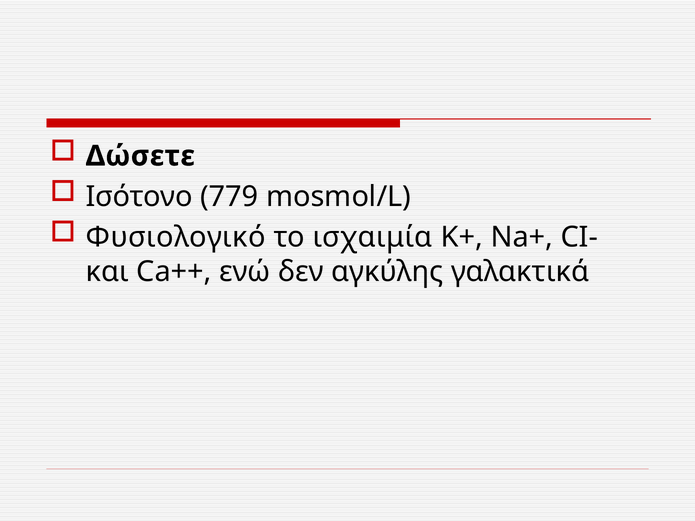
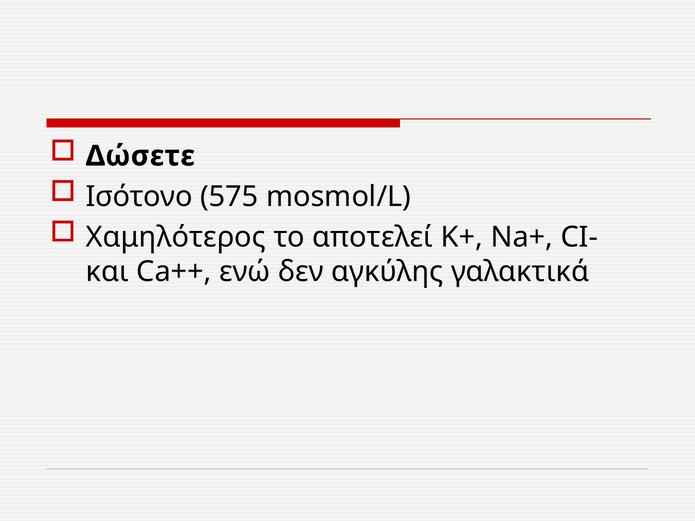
779: 779 -> 575
Φυσιολογικό: Φυσιολογικό -> Χαμηλότερος
ισχαιμία: ισχαιμία -> αποτελεί
